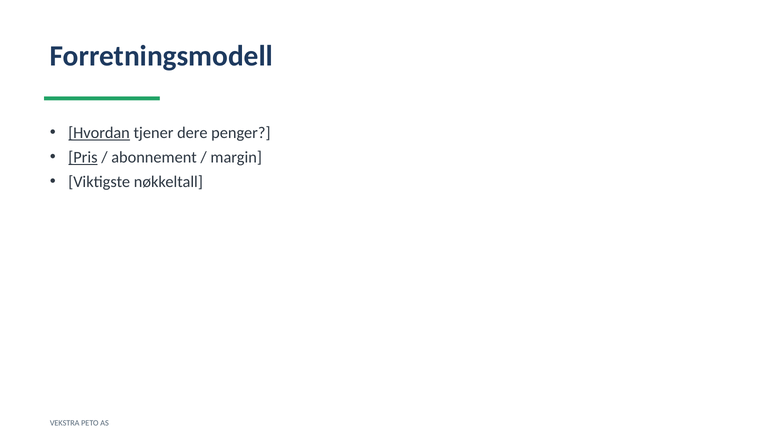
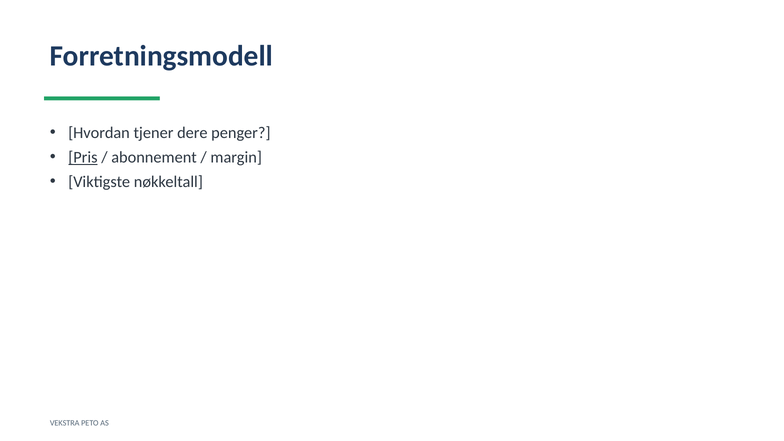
Hvordan underline: present -> none
